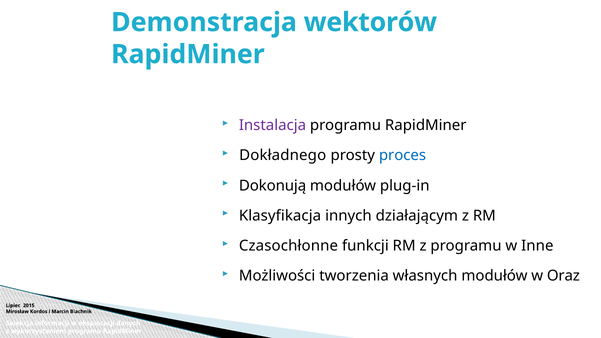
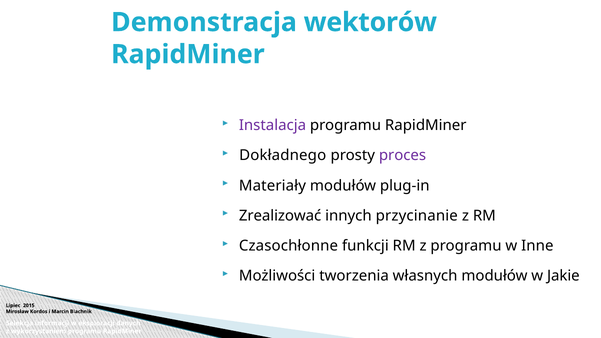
proces colour: blue -> purple
Dokonują: Dokonują -> Materiały
Klasyfikacja: Klasyfikacja -> Zrealizować
działającym: działającym -> przycinanie
Oraz: Oraz -> Jakie
